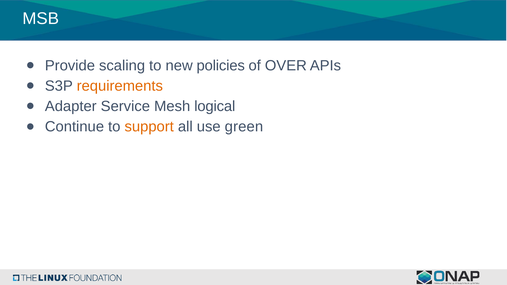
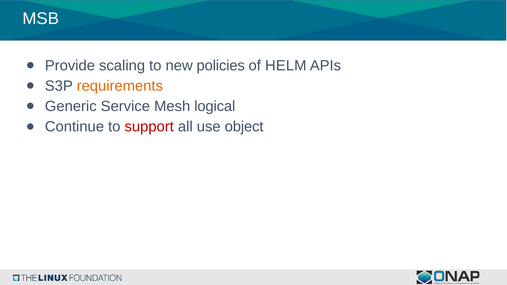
OVER: OVER -> HELM
Adapter: Adapter -> Generic
support colour: orange -> red
green: green -> object
